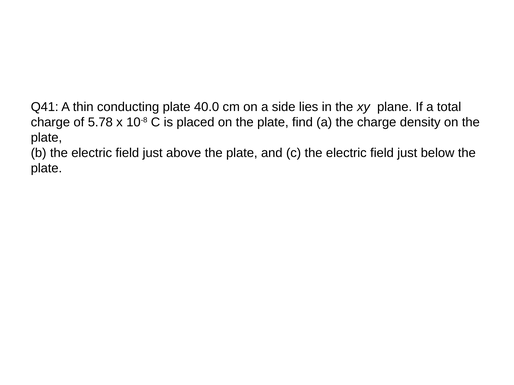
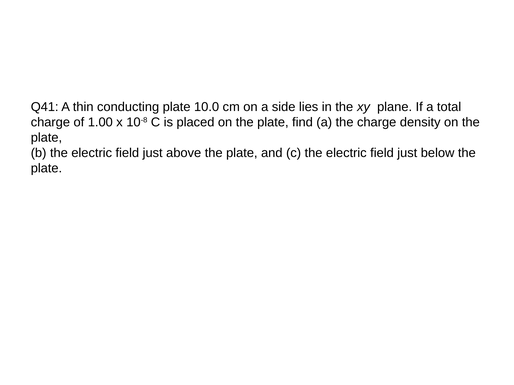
40.0: 40.0 -> 10.0
5.78: 5.78 -> 1.00
